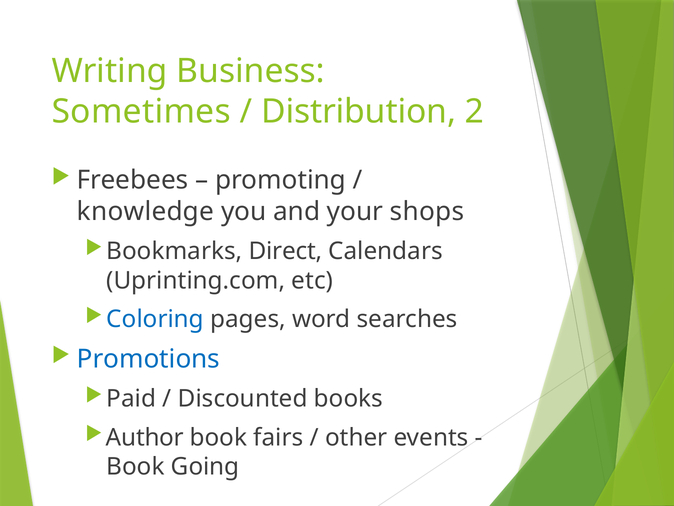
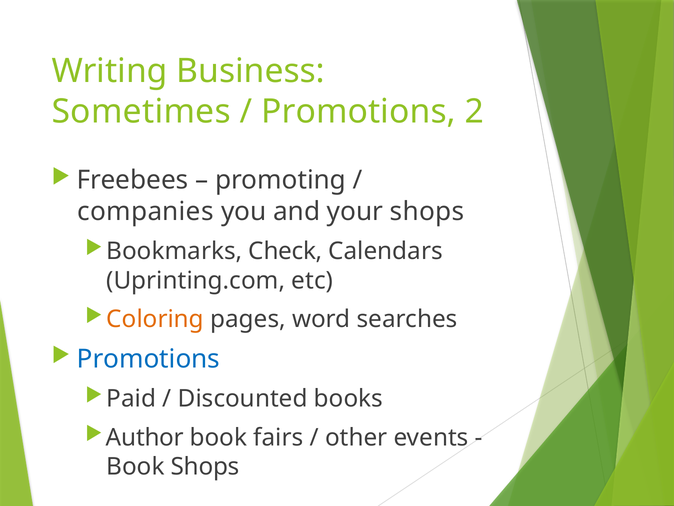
Distribution at (359, 111): Distribution -> Promotions
knowledge: knowledge -> companies
Direct: Direct -> Check
Coloring colour: blue -> orange
Book Going: Going -> Shops
